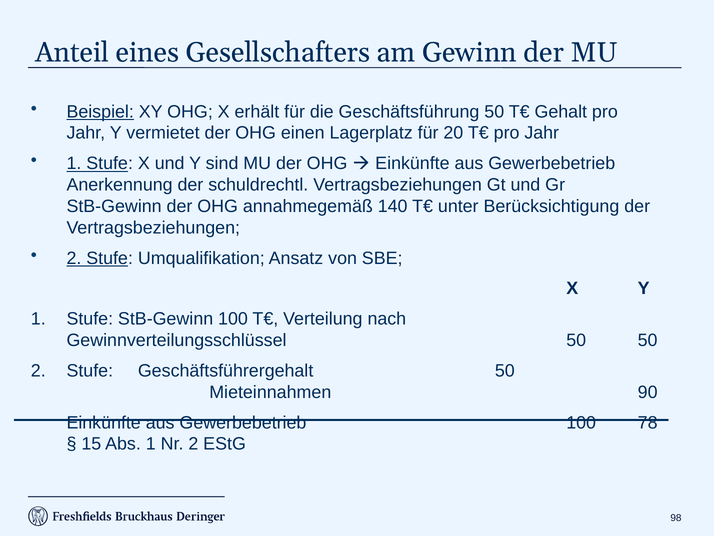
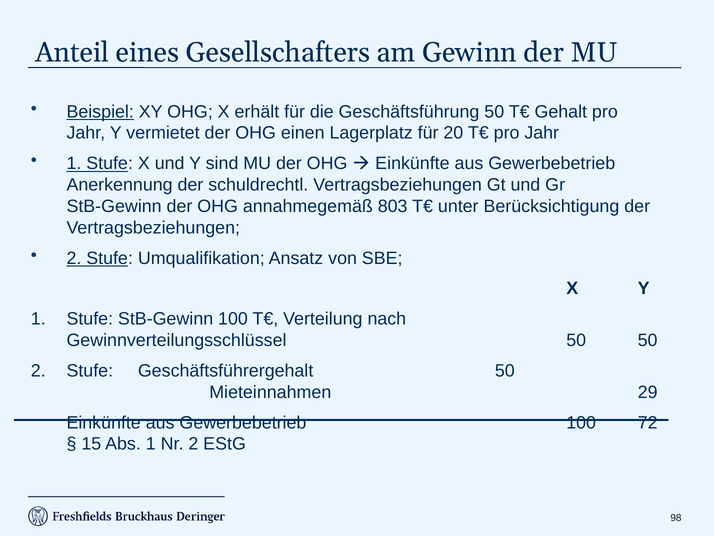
140: 140 -> 803
90: 90 -> 29
78: 78 -> 72
